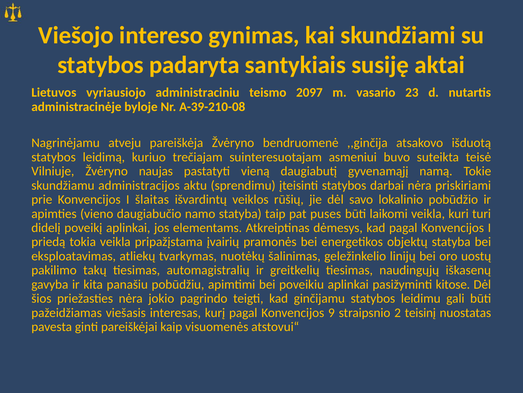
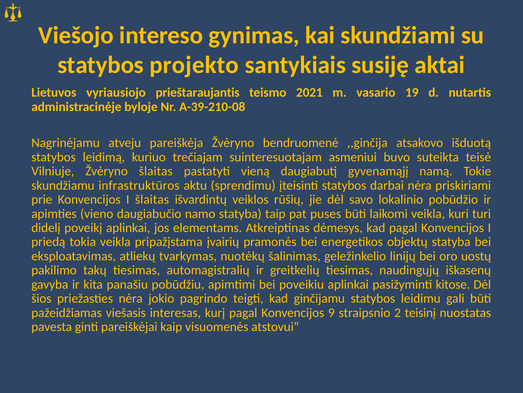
padaryta: padaryta -> projekto
administraciniu: administraciniu -> prieštaraujantis
2097: 2097 -> 2021
23: 23 -> 19
Žvėryno naujas: naujas -> šlaitas
administracijos: administracijos -> infrastruktūros
